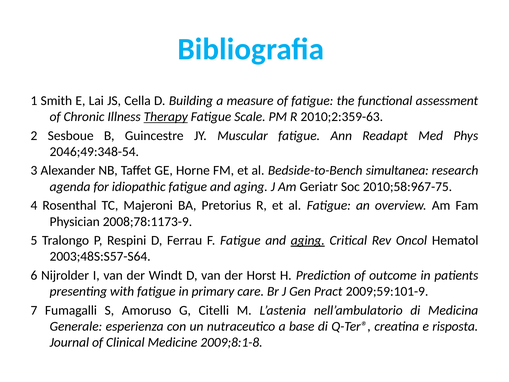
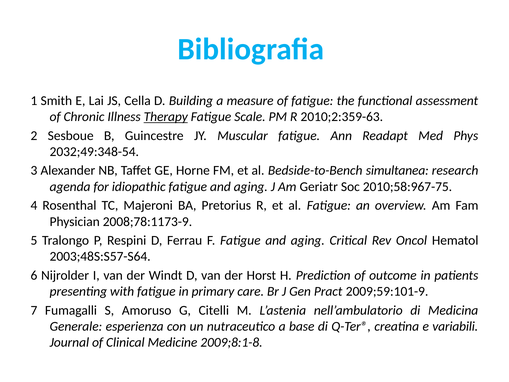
2046;49:348-54: 2046;49:348-54 -> 2032;49:348-54
aging at (308, 240) underline: present -> none
risposta: risposta -> variabili
